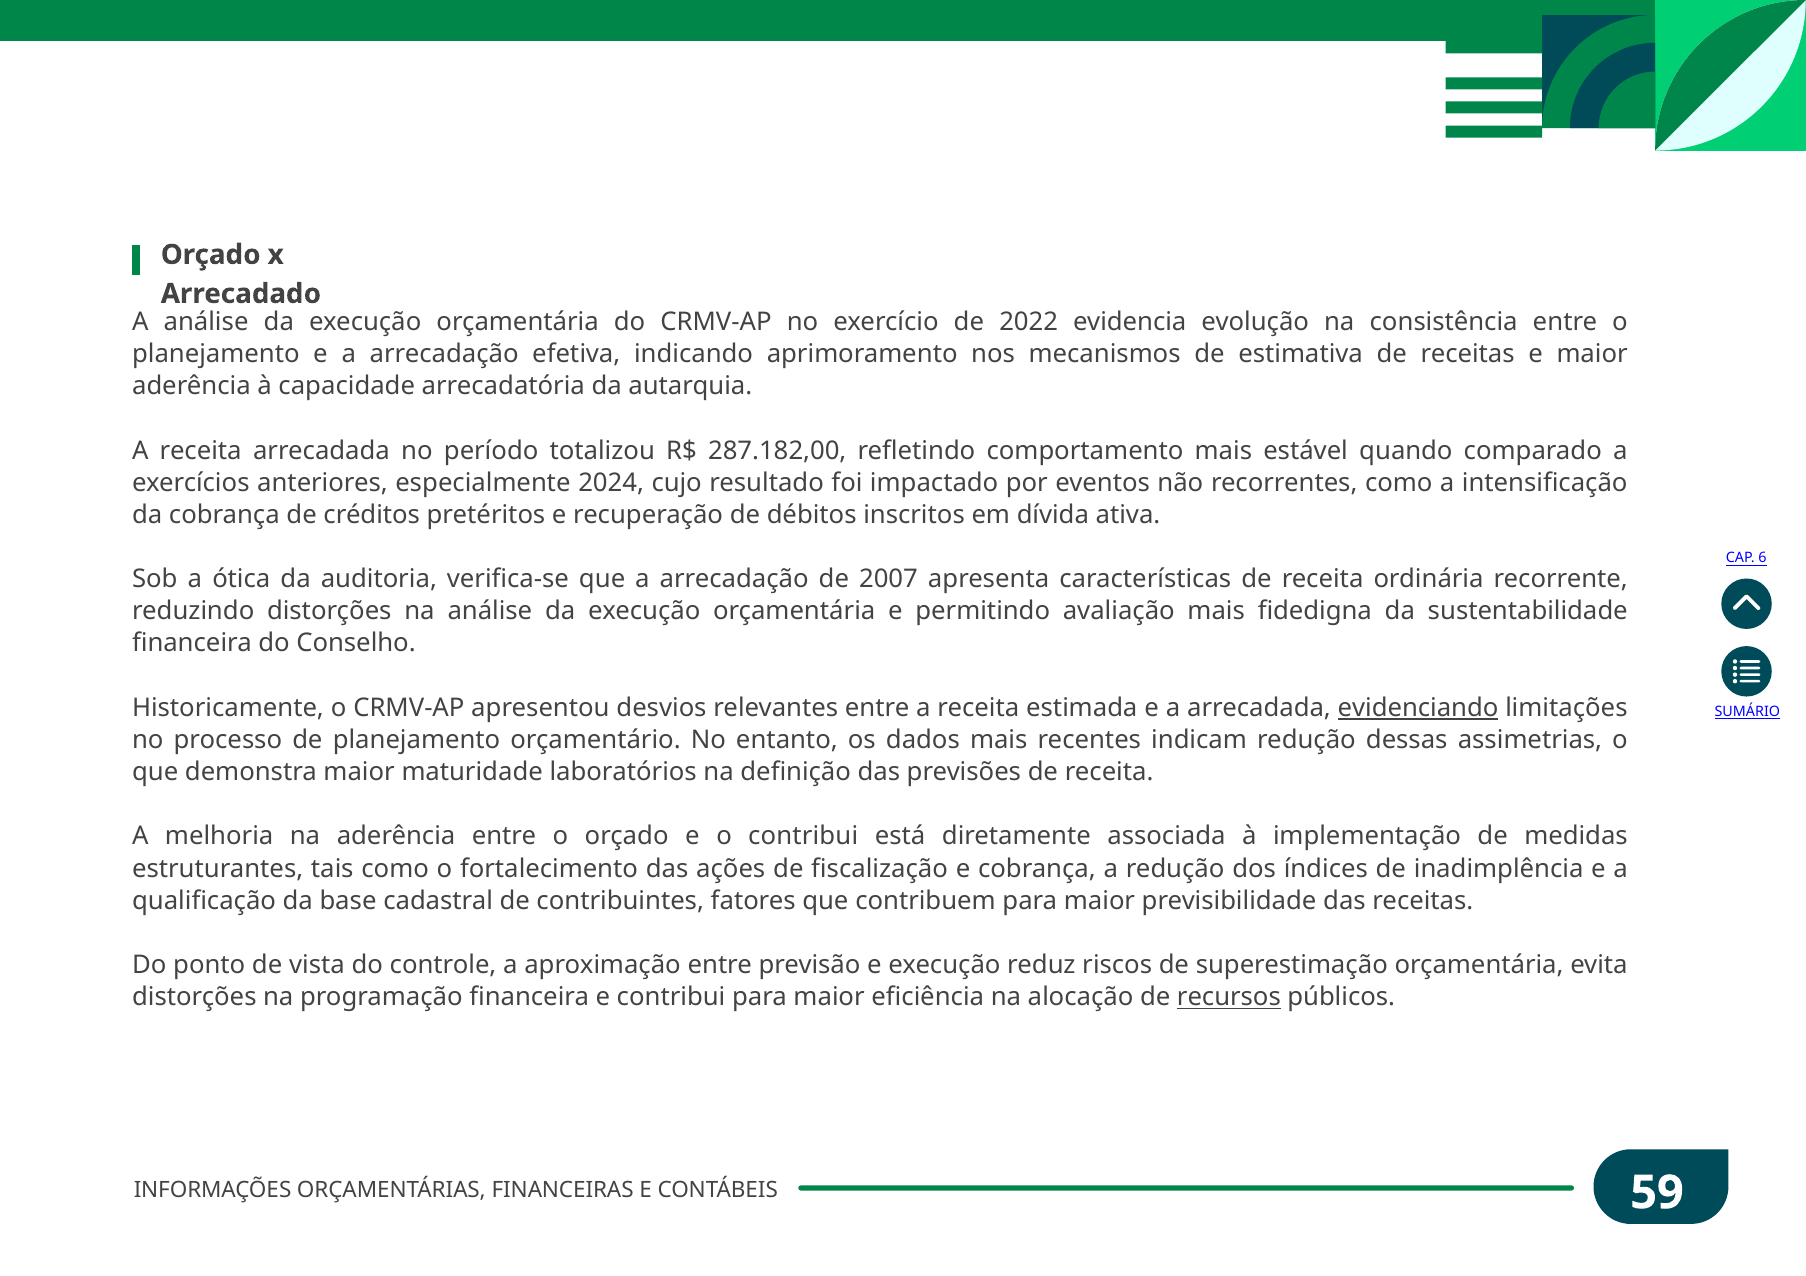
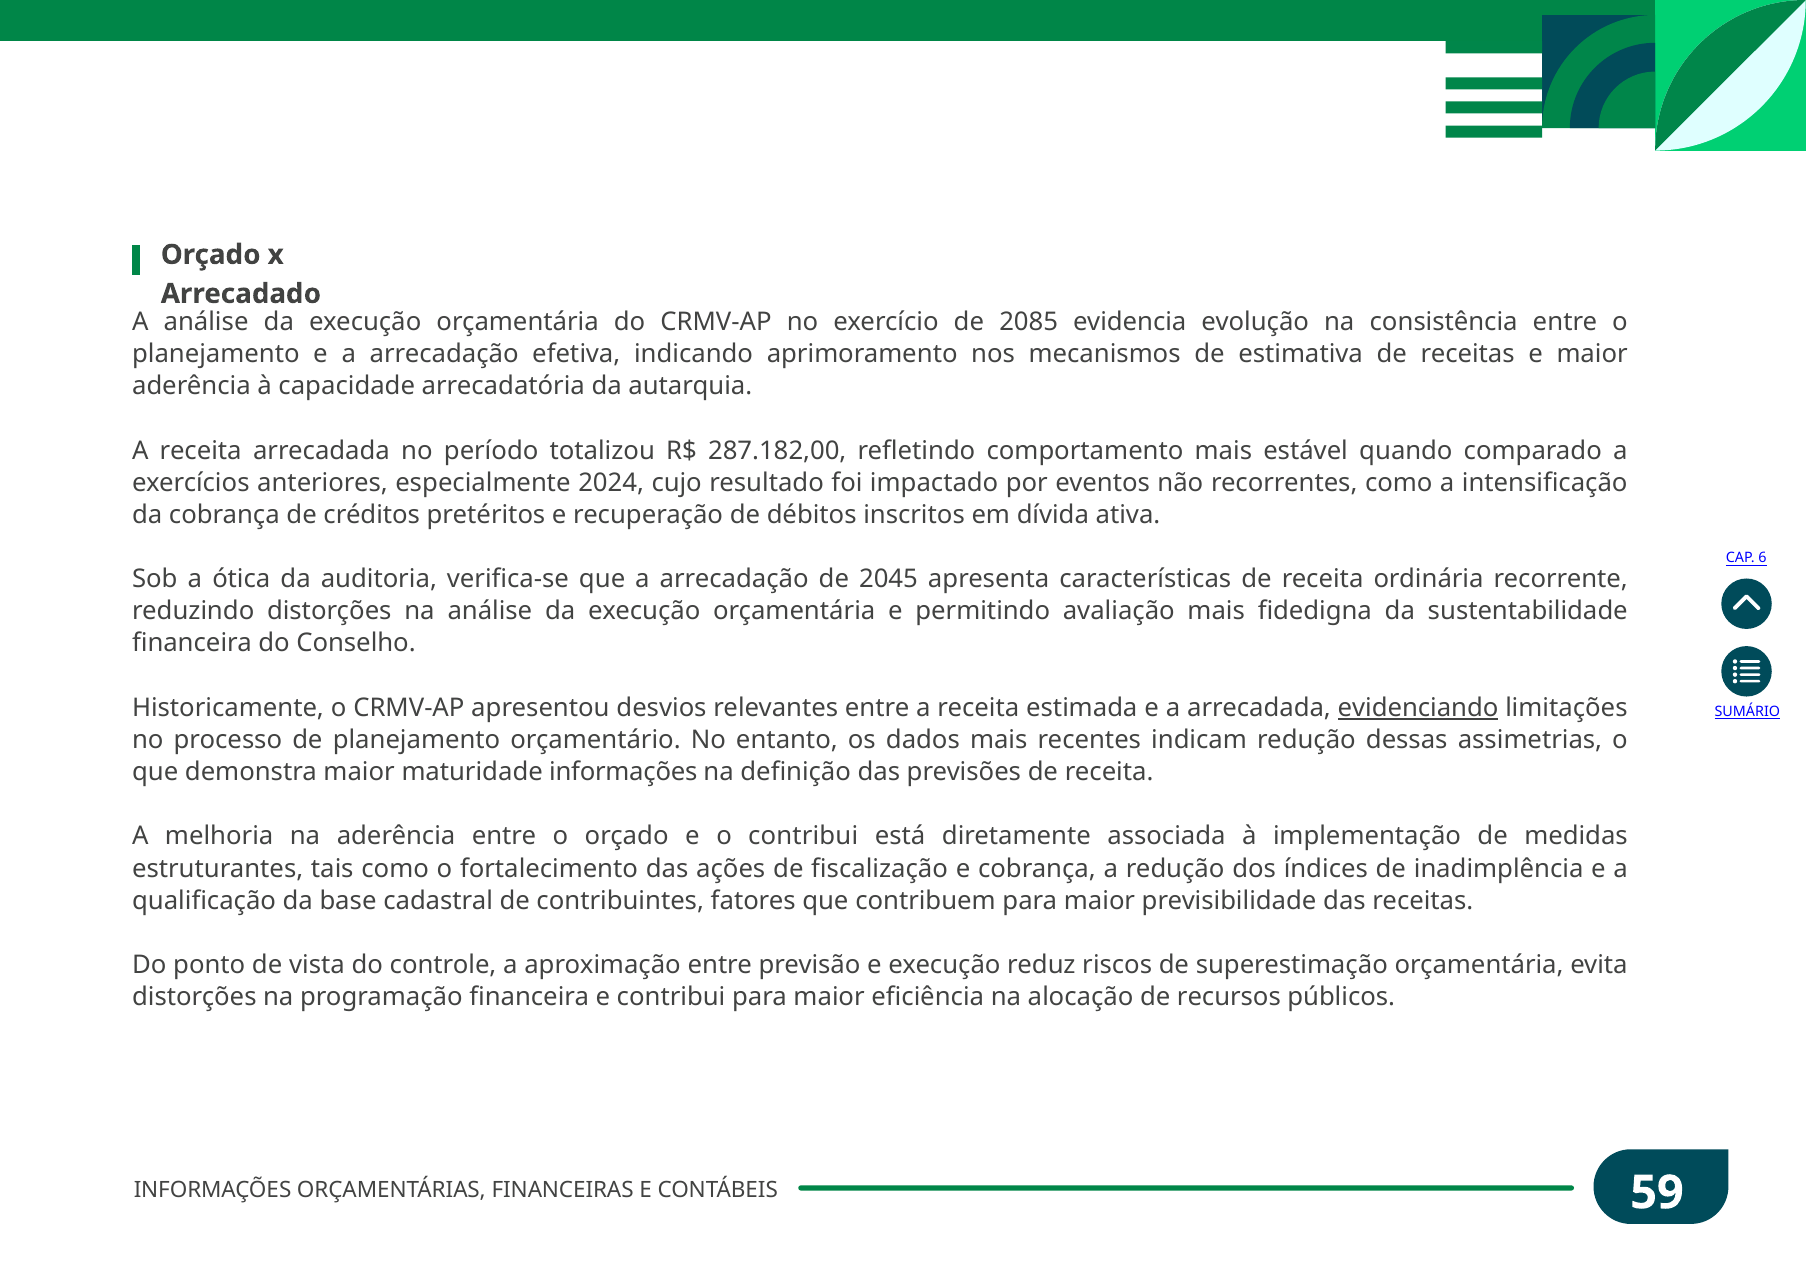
2022: 2022 -> 2085
2007: 2007 -> 2045
maturidade laboratórios: laboratórios -> informações
recursos underline: present -> none
